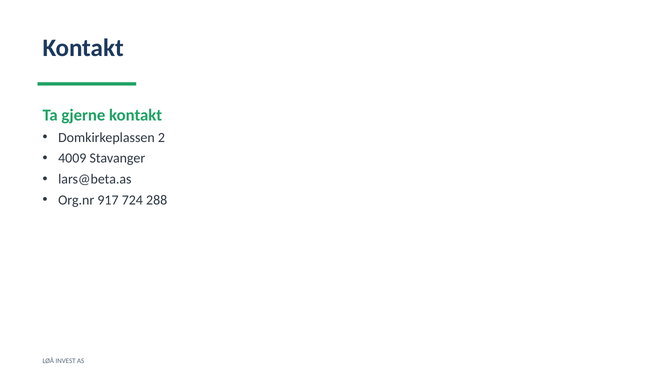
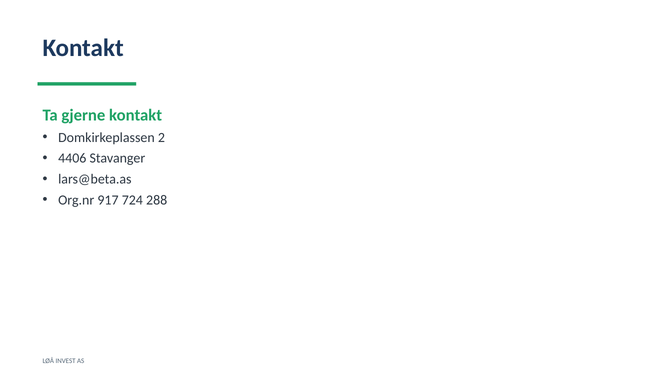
4009: 4009 -> 4406
